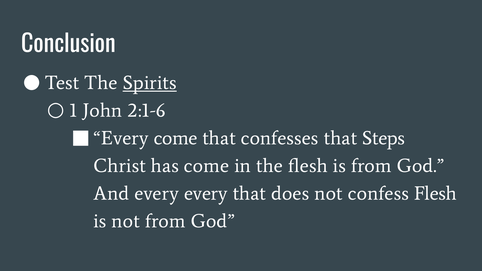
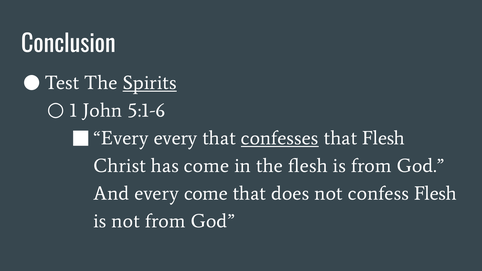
2:1-6: 2:1-6 -> 5:1-6
Every come: come -> every
confesses underline: none -> present
that Steps: Steps -> Flesh
every every: every -> come
